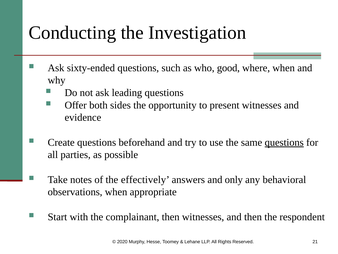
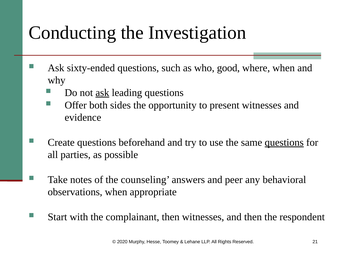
ask at (102, 93) underline: none -> present
effectively: effectively -> counseling
only: only -> peer
